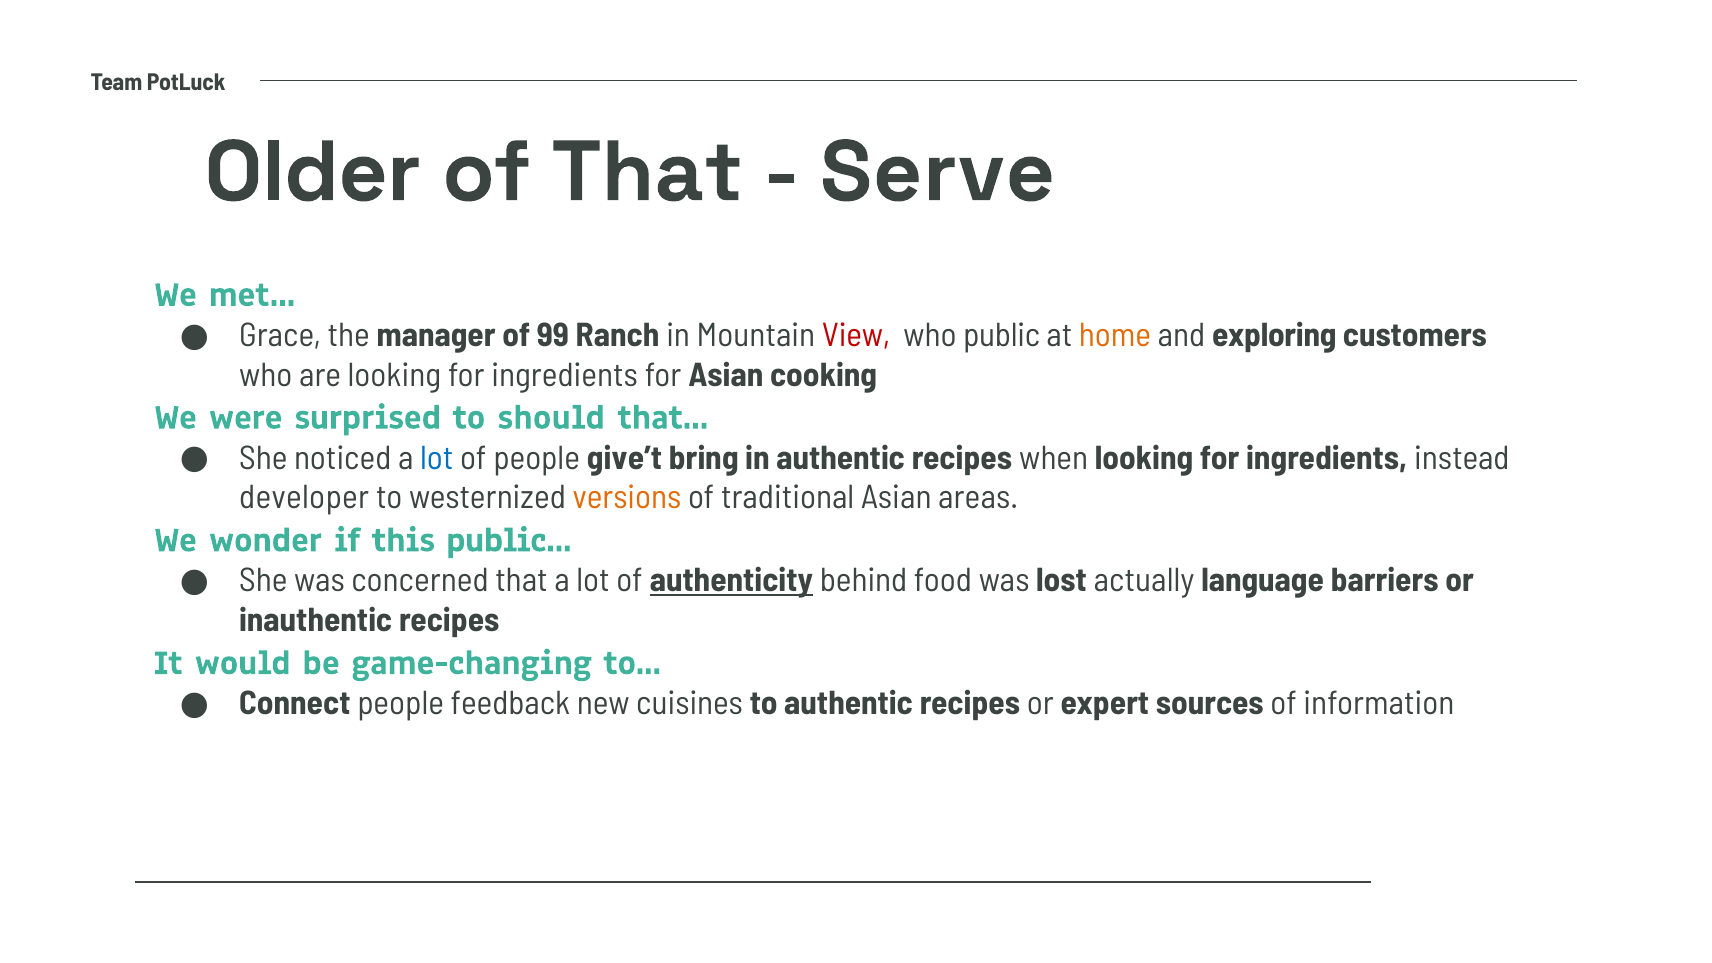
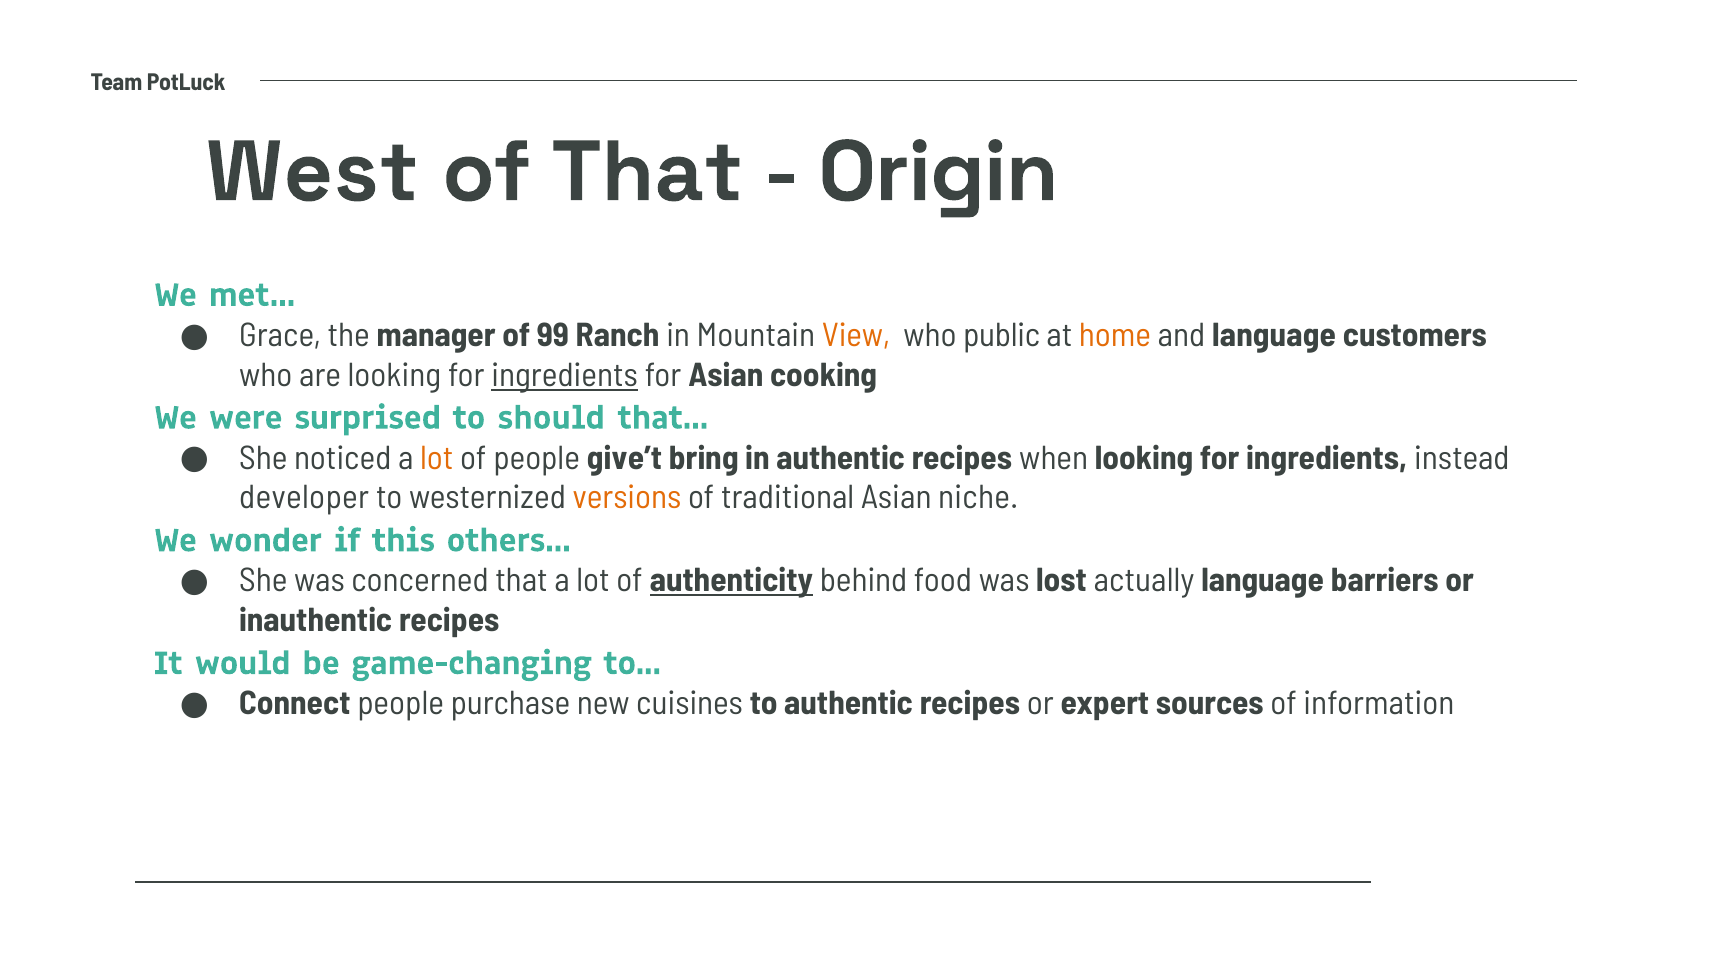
Older: Older -> West
Serve: Serve -> Origin
View colour: red -> orange
and exploring: exploring -> language
ingredients at (565, 375) underline: none -> present
lot at (437, 458) colour: blue -> orange
areas: areas -> niche
public…: public… -> others…
feedback: feedback -> purchase
